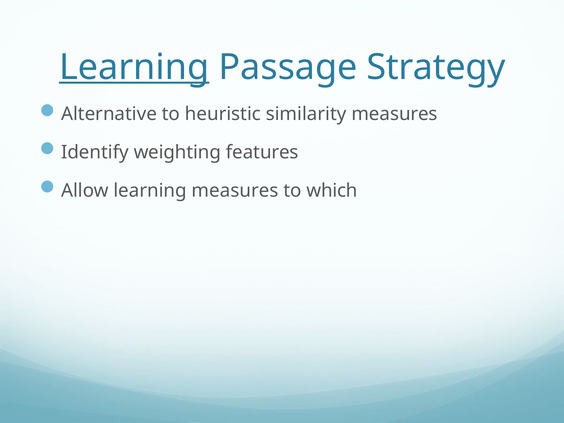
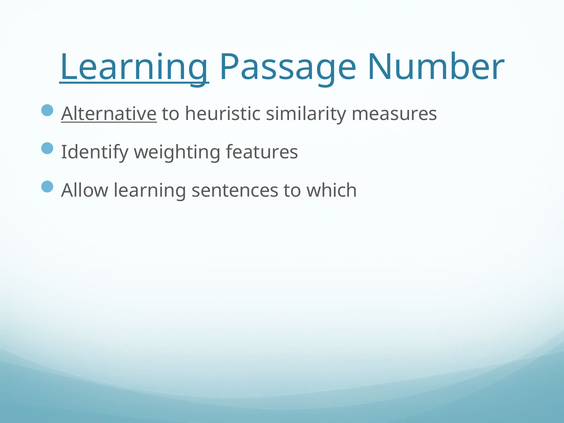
Strategy: Strategy -> Number
Alternative underline: none -> present
learning measures: measures -> sentences
